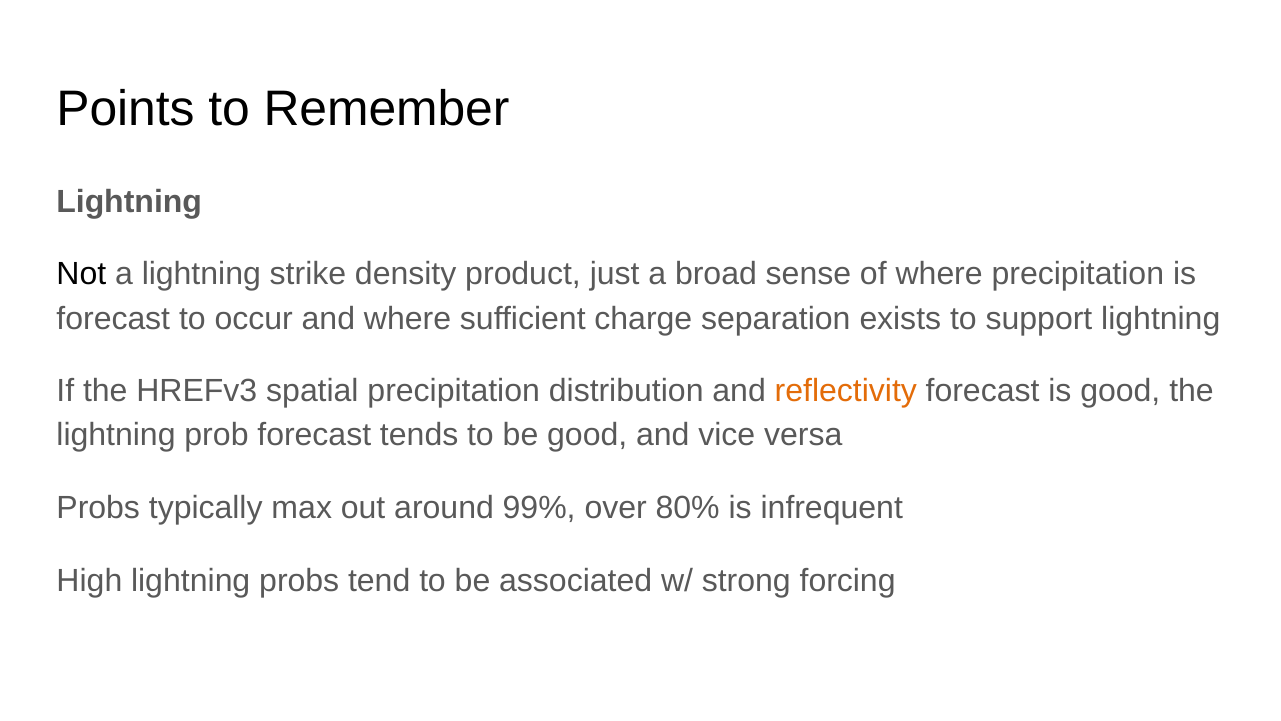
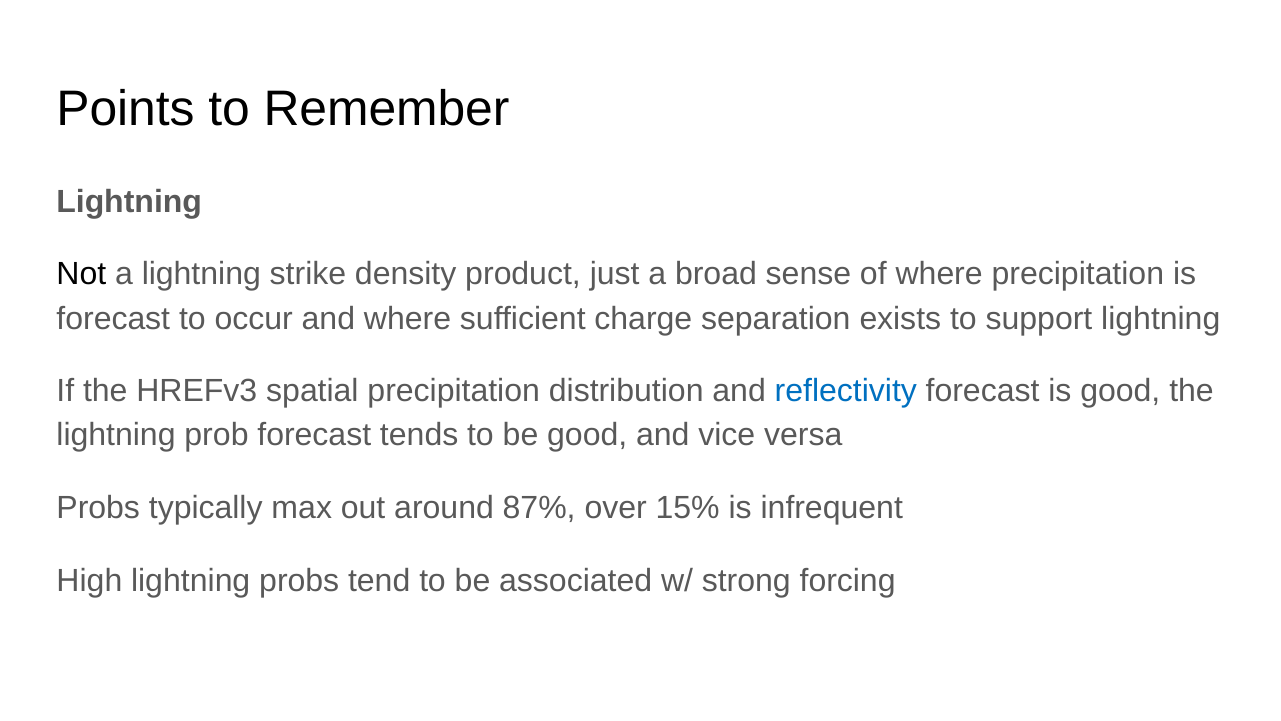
reflectivity colour: orange -> blue
99%: 99% -> 87%
80%: 80% -> 15%
